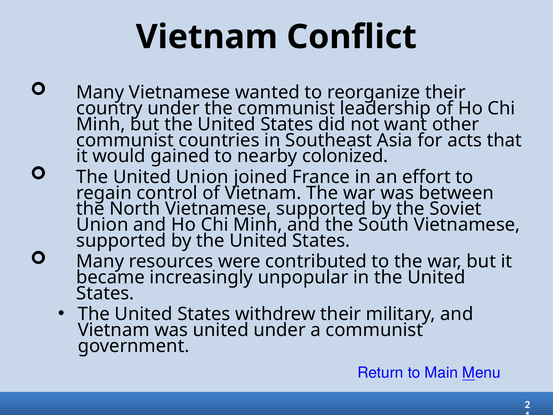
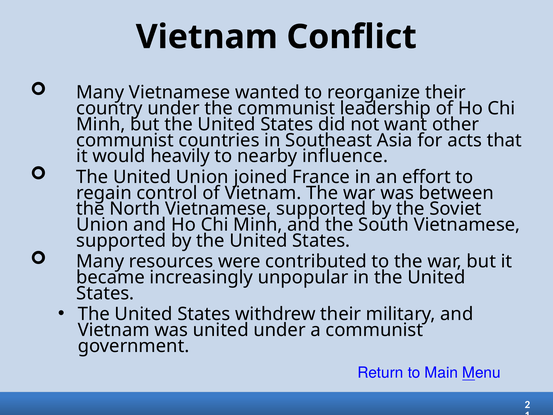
gained: gained -> heavily
colonized: colonized -> influence
